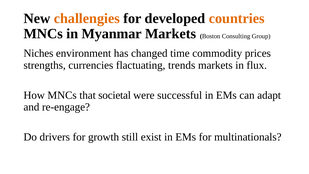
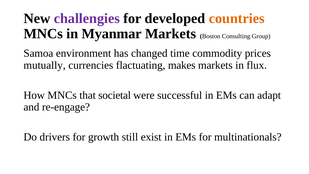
challengies colour: orange -> purple
Niches: Niches -> Samoa
strengths: strengths -> mutually
trends: trends -> makes
